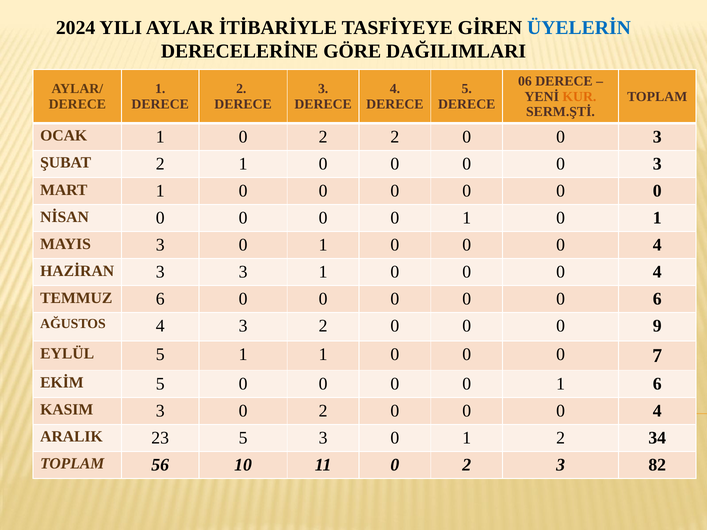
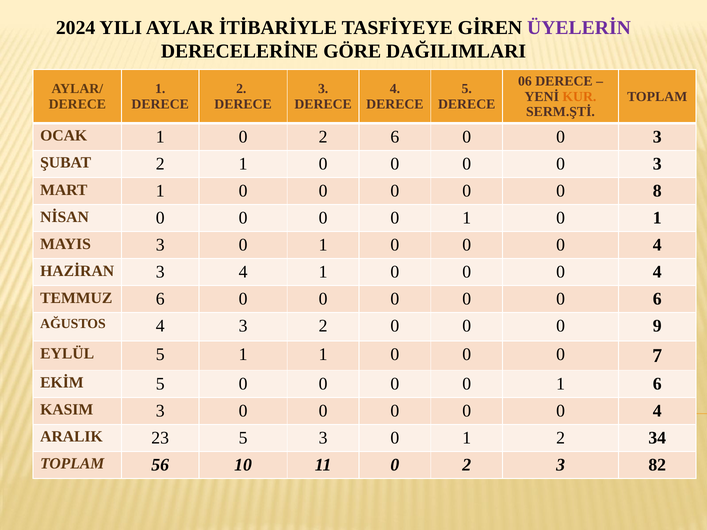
ÜYELERİN colour: blue -> purple
2 2: 2 -> 6
0 at (657, 191): 0 -> 8
3 3: 3 -> 4
3 0 2: 2 -> 0
